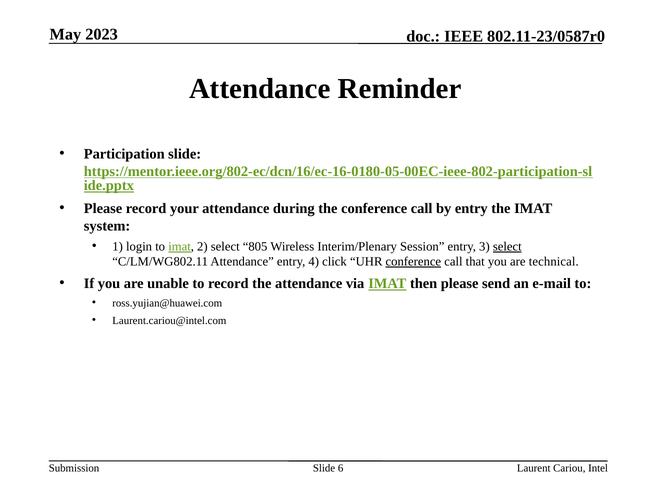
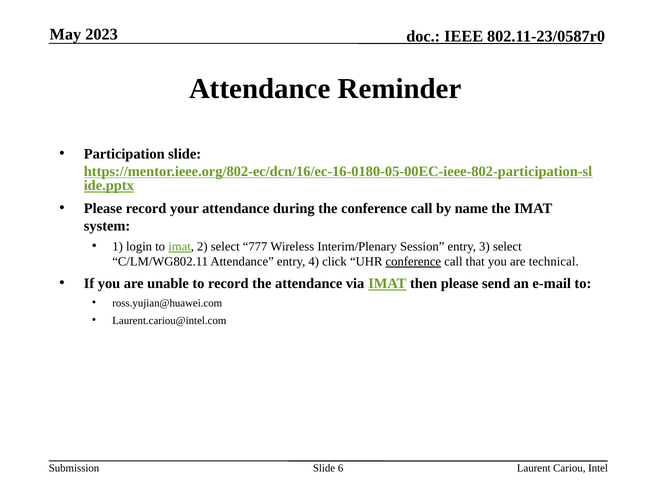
by entry: entry -> name
805: 805 -> 777
select at (507, 247) underline: present -> none
